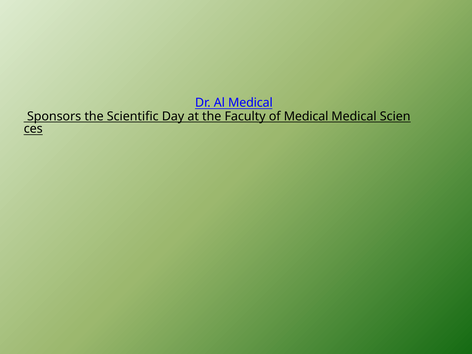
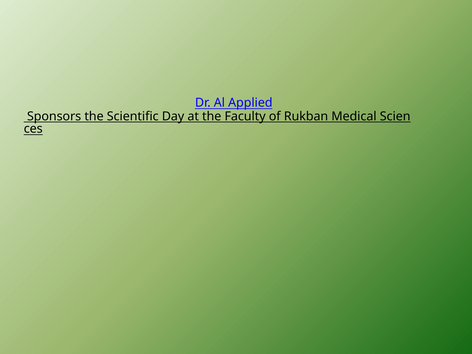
Al Medical: Medical -> Applied
of Medical: Medical -> Rukban
